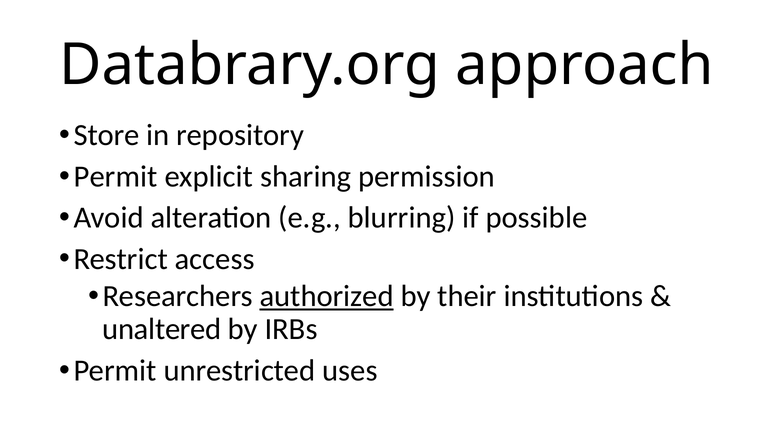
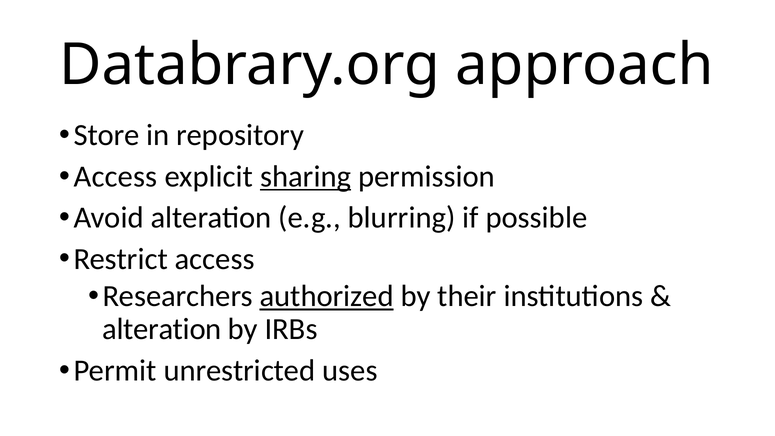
Permit at (116, 177): Permit -> Access
sharing underline: none -> present
unaltered at (162, 329): unaltered -> alteration
